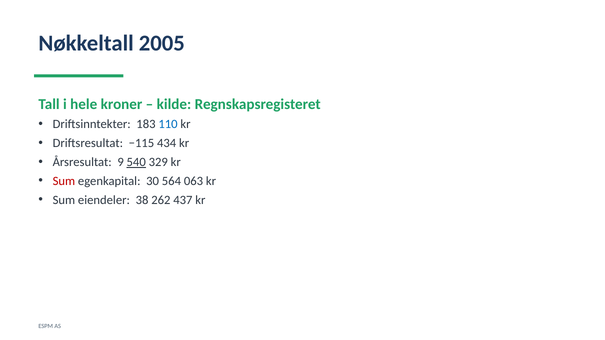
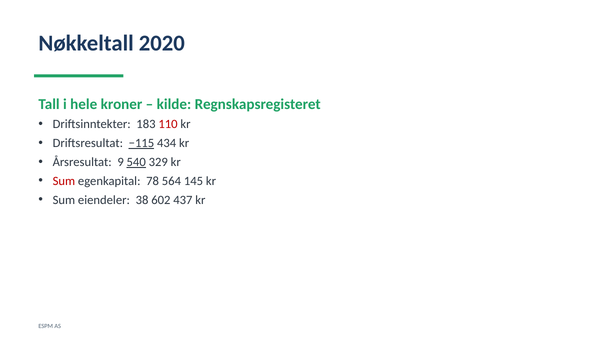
2005: 2005 -> 2020
110 colour: blue -> red
−115 underline: none -> present
30: 30 -> 78
063: 063 -> 145
262: 262 -> 602
